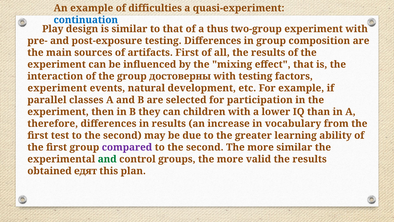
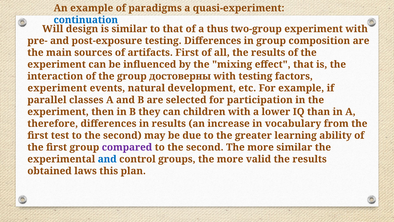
difficulties: difficulties -> paradigms
Play: Play -> Will
and at (107, 159) colour: green -> blue
едят: едят -> laws
